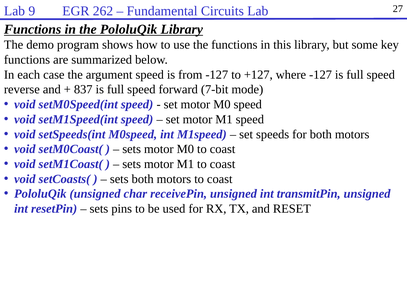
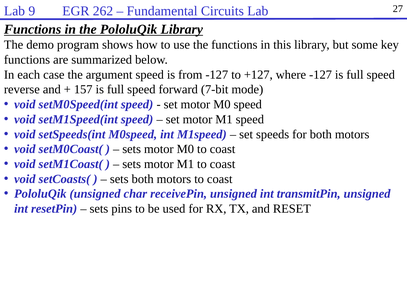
837: 837 -> 157
